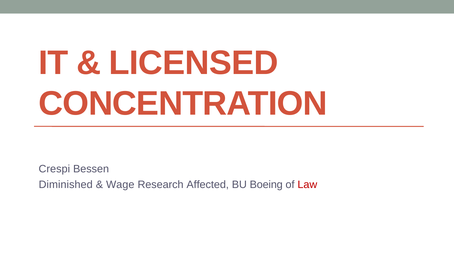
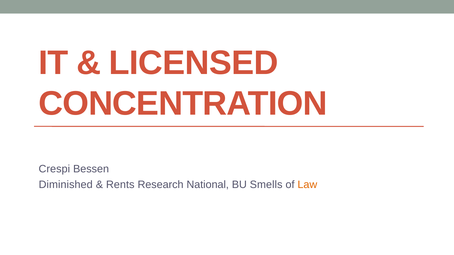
Wage: Wage -> Rents
Affected: Affected -> National
Boeing: Boeing -> Smells
Law colour: red -> orange
